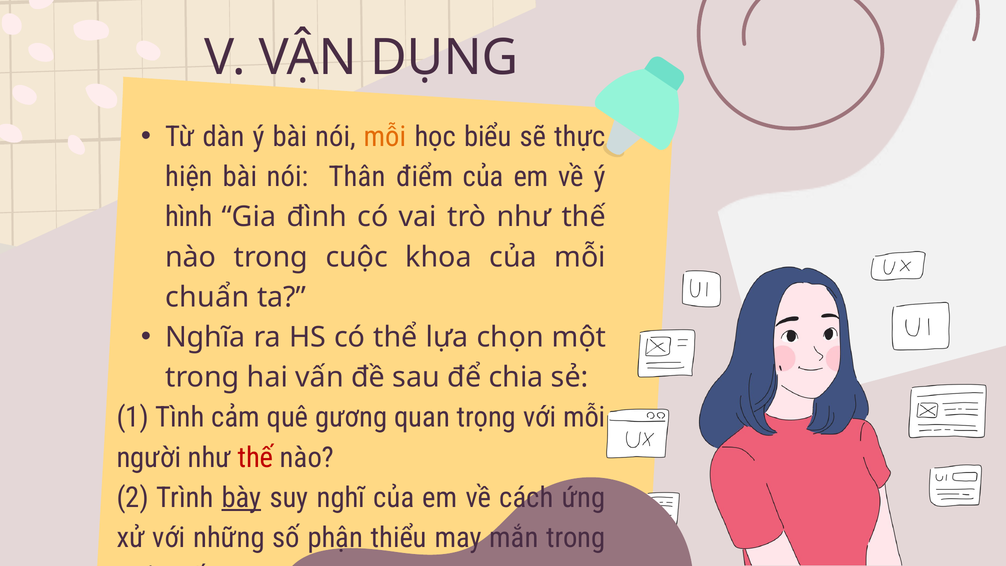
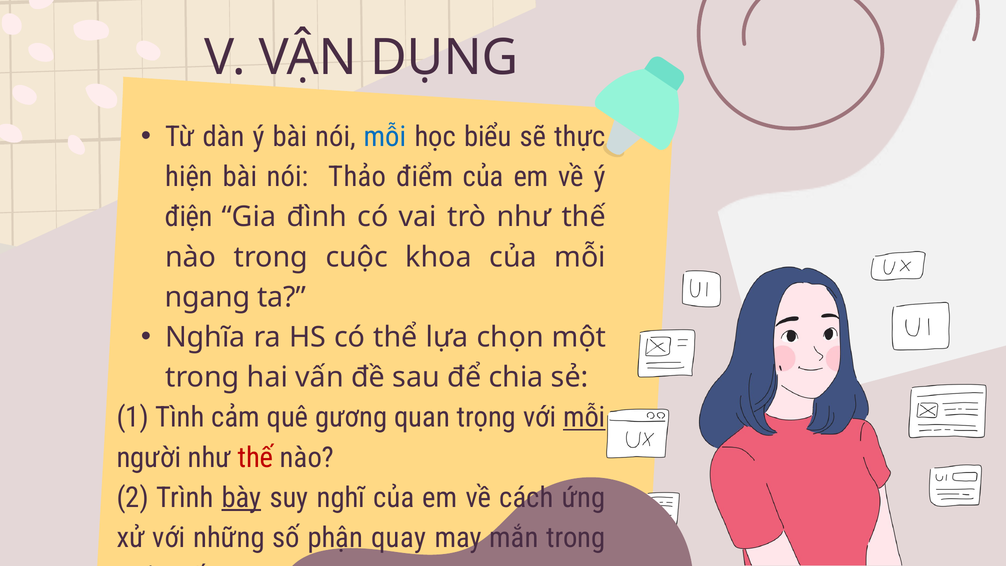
mỗi at (385, 137) colour: orange -> blue
Thân: Thân -> Thảo
hình: hình -> điện
chuẩn: chuẩn -> ngang
mỗi at (584, 417) underline: none -> present
thiểu: thiểu -> quay
